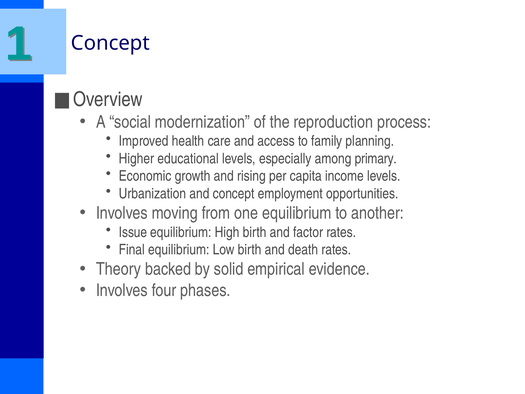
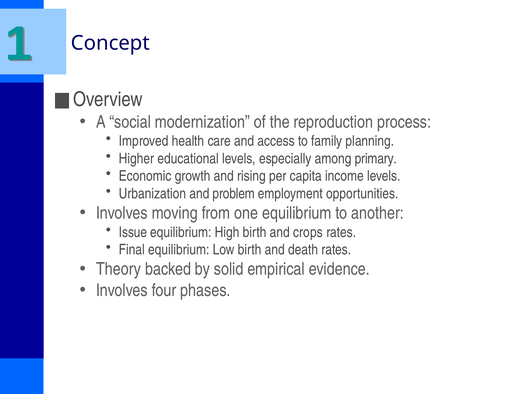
and concept: concept -> problem
factor: factor -> crops
